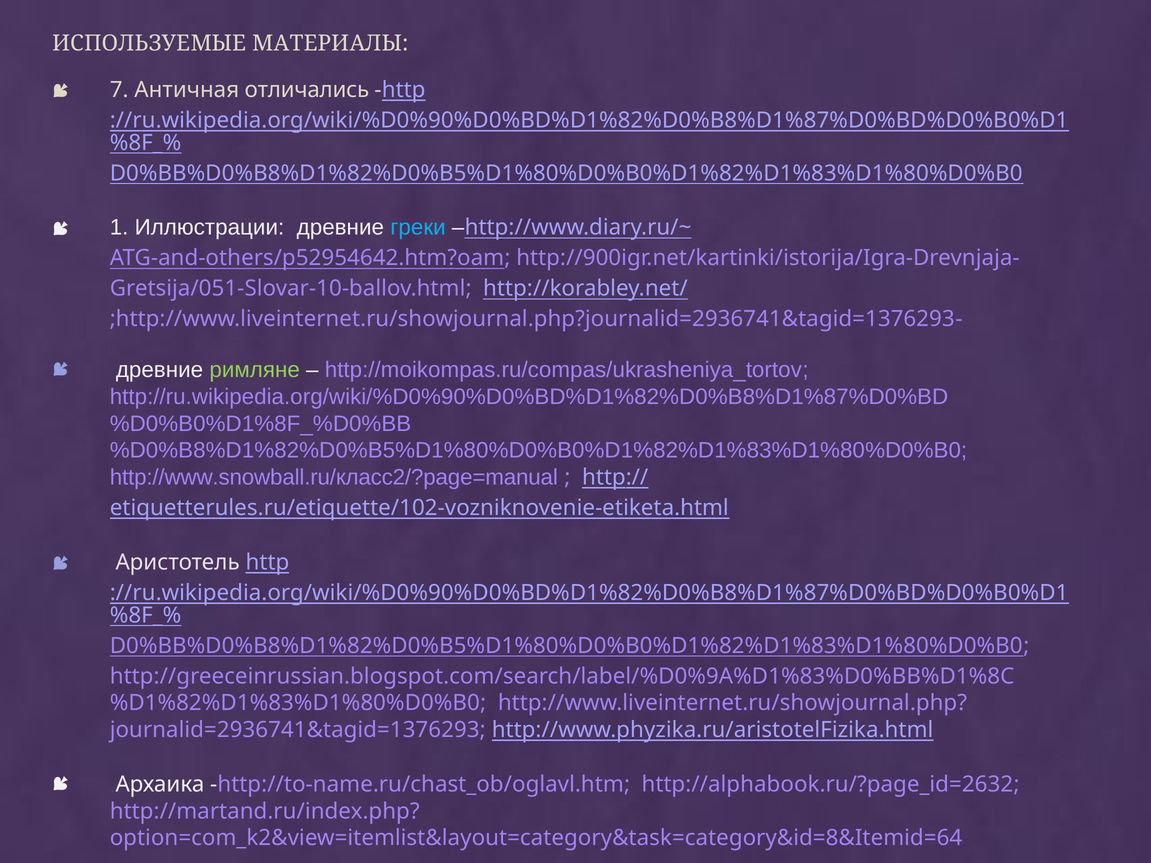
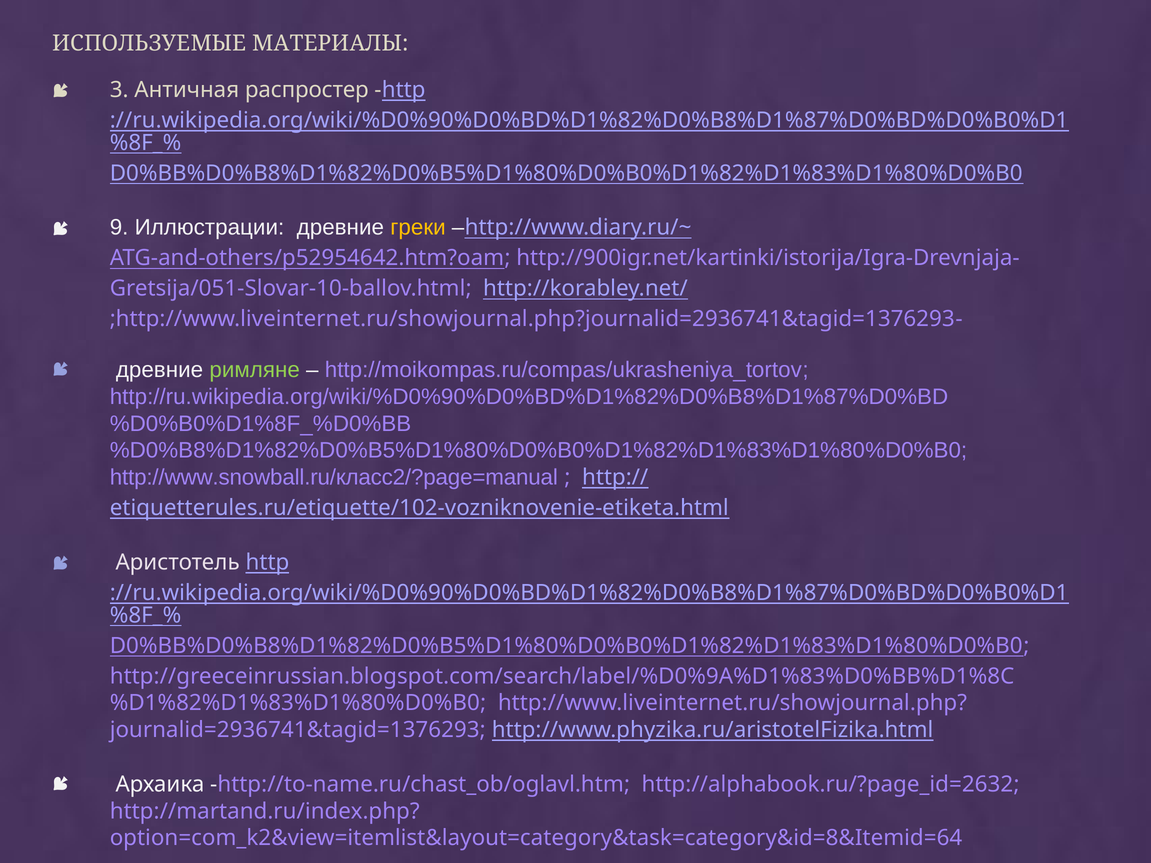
7: 7 -> 3
отличались: отличались -> распростер
1: 1 -> 9
греки colour: light blue -> yellow
